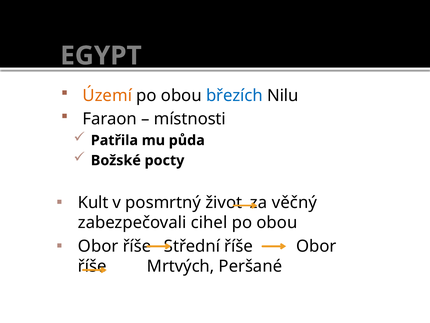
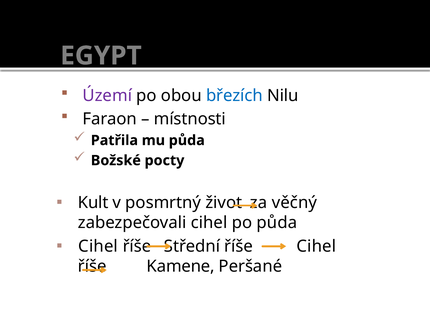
Území colour: orange -> purple
obou at (277, 222): obou -> půda
Obor at (98, 246): Obor -> Cihel
říše Obor: Obor -> Cihel
Mrtvých: Mrtvých -> Kamene
